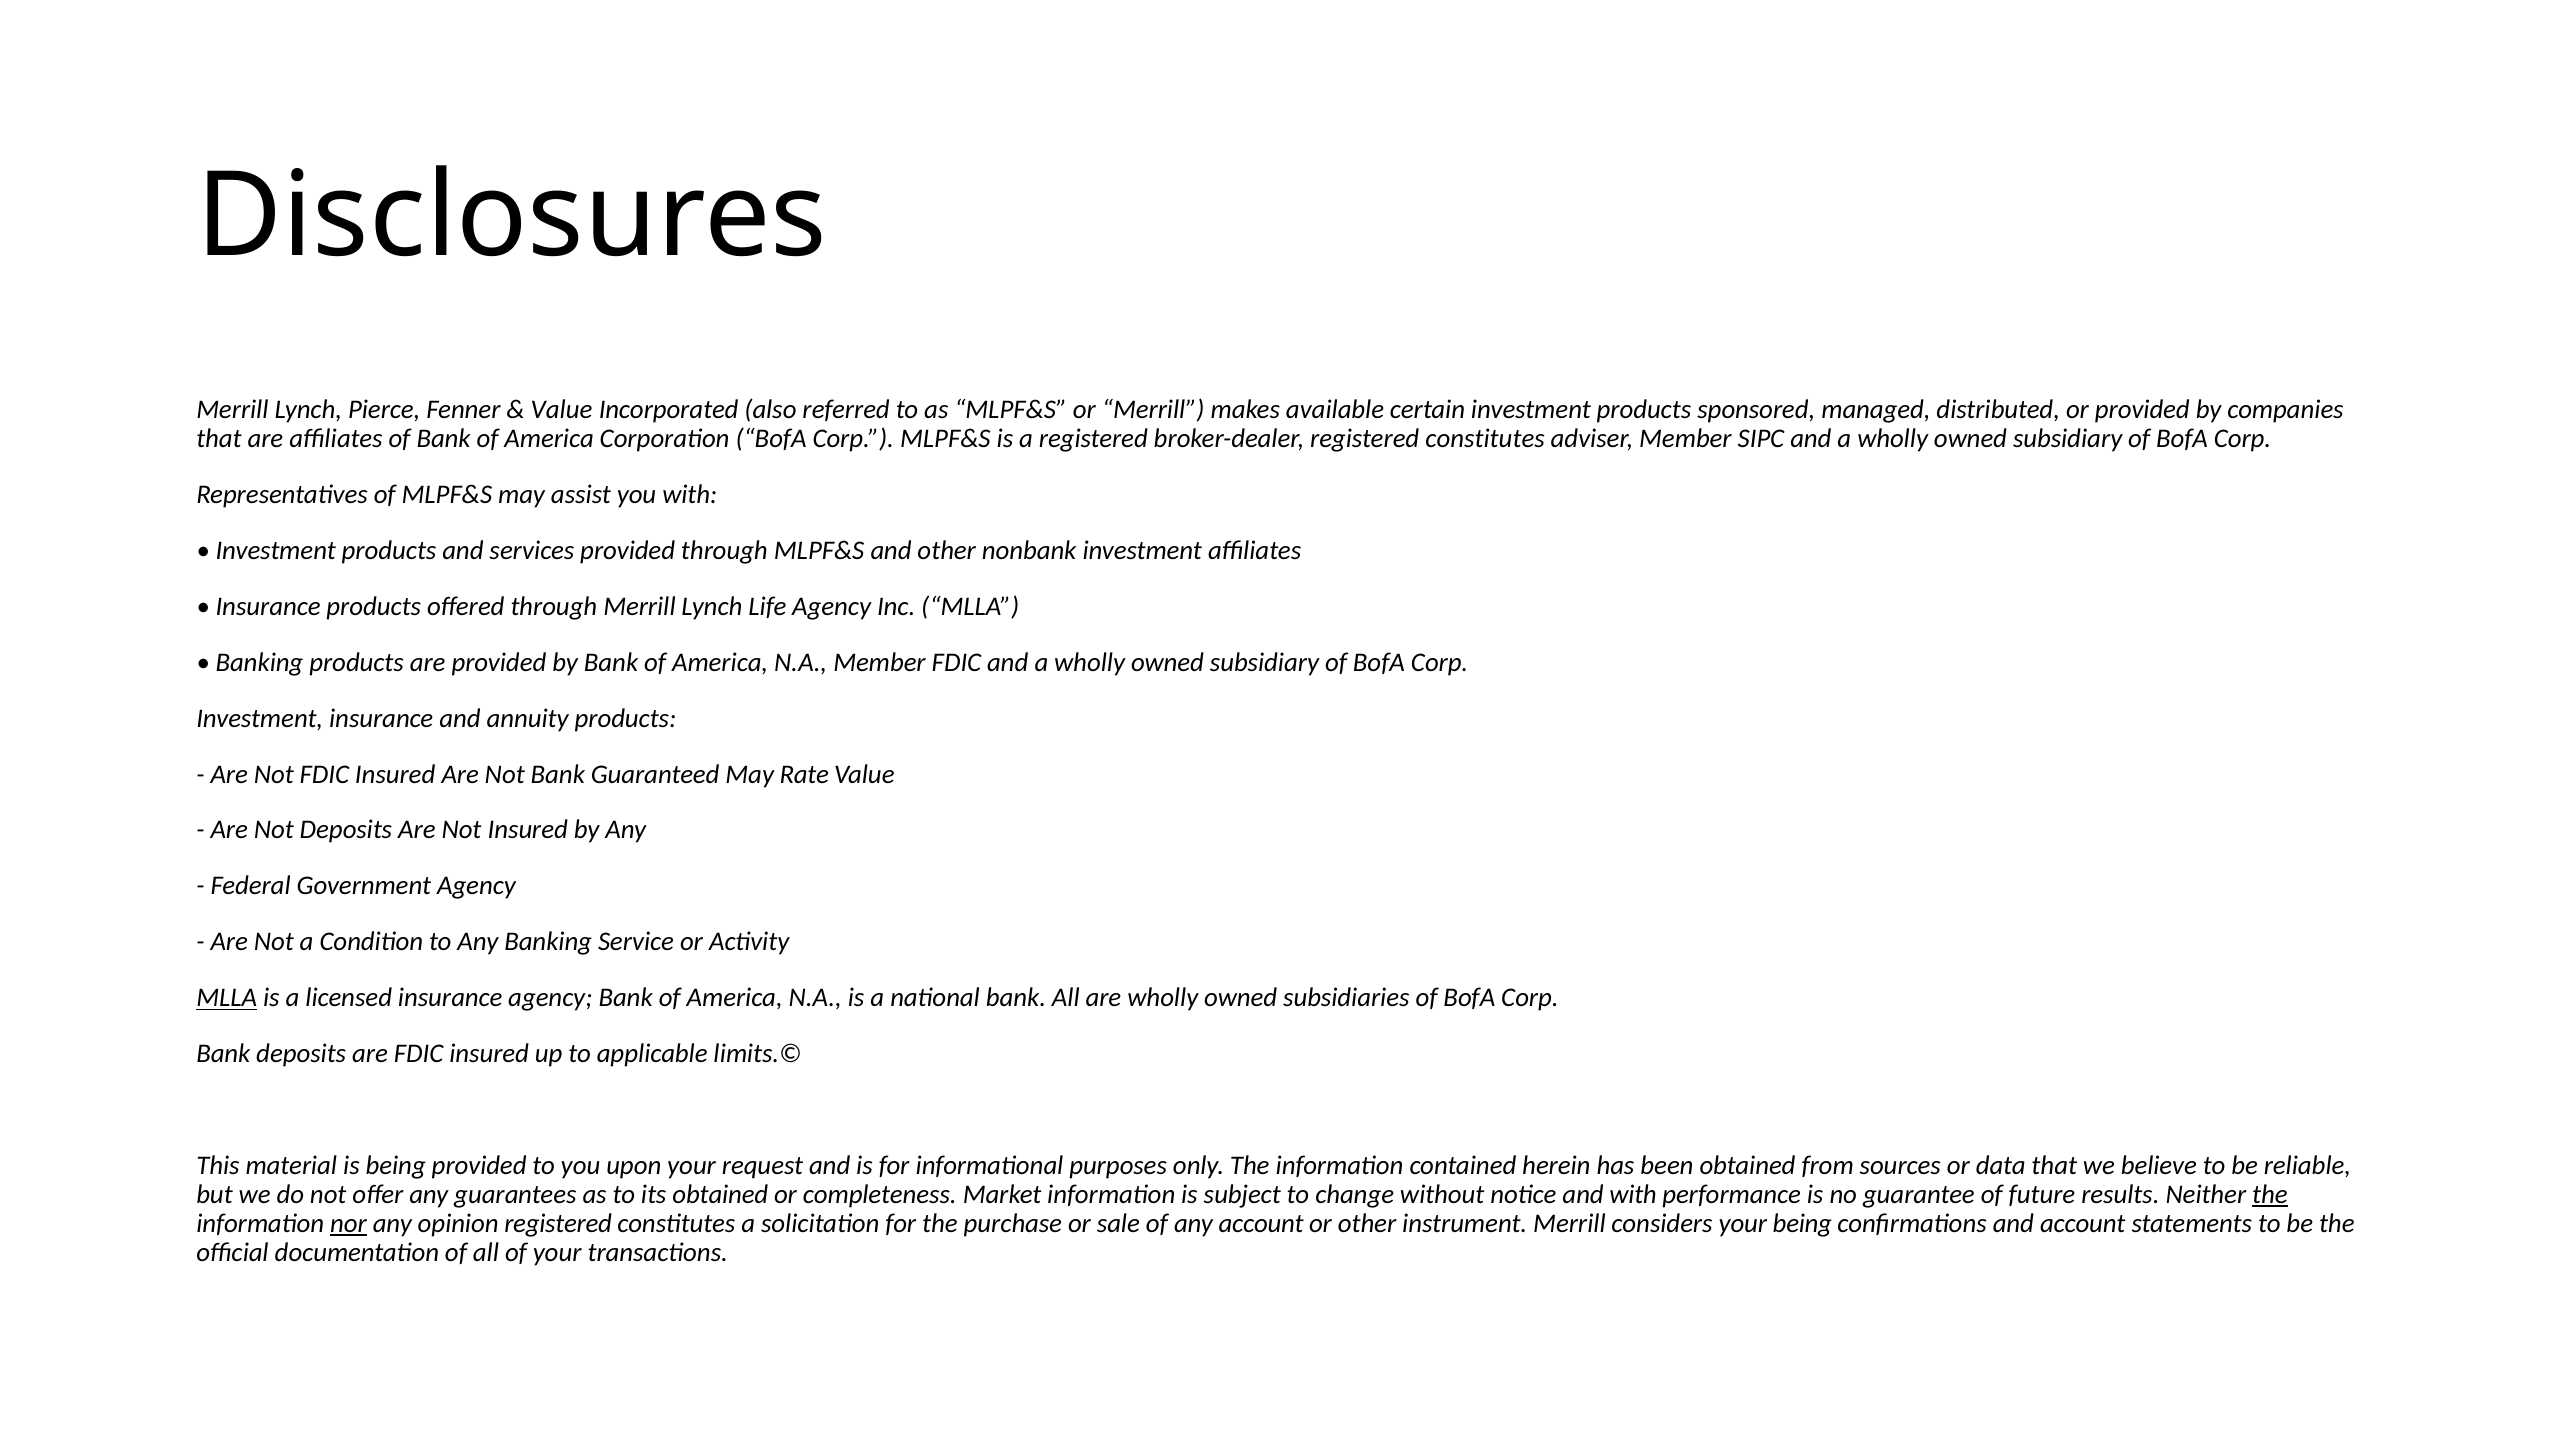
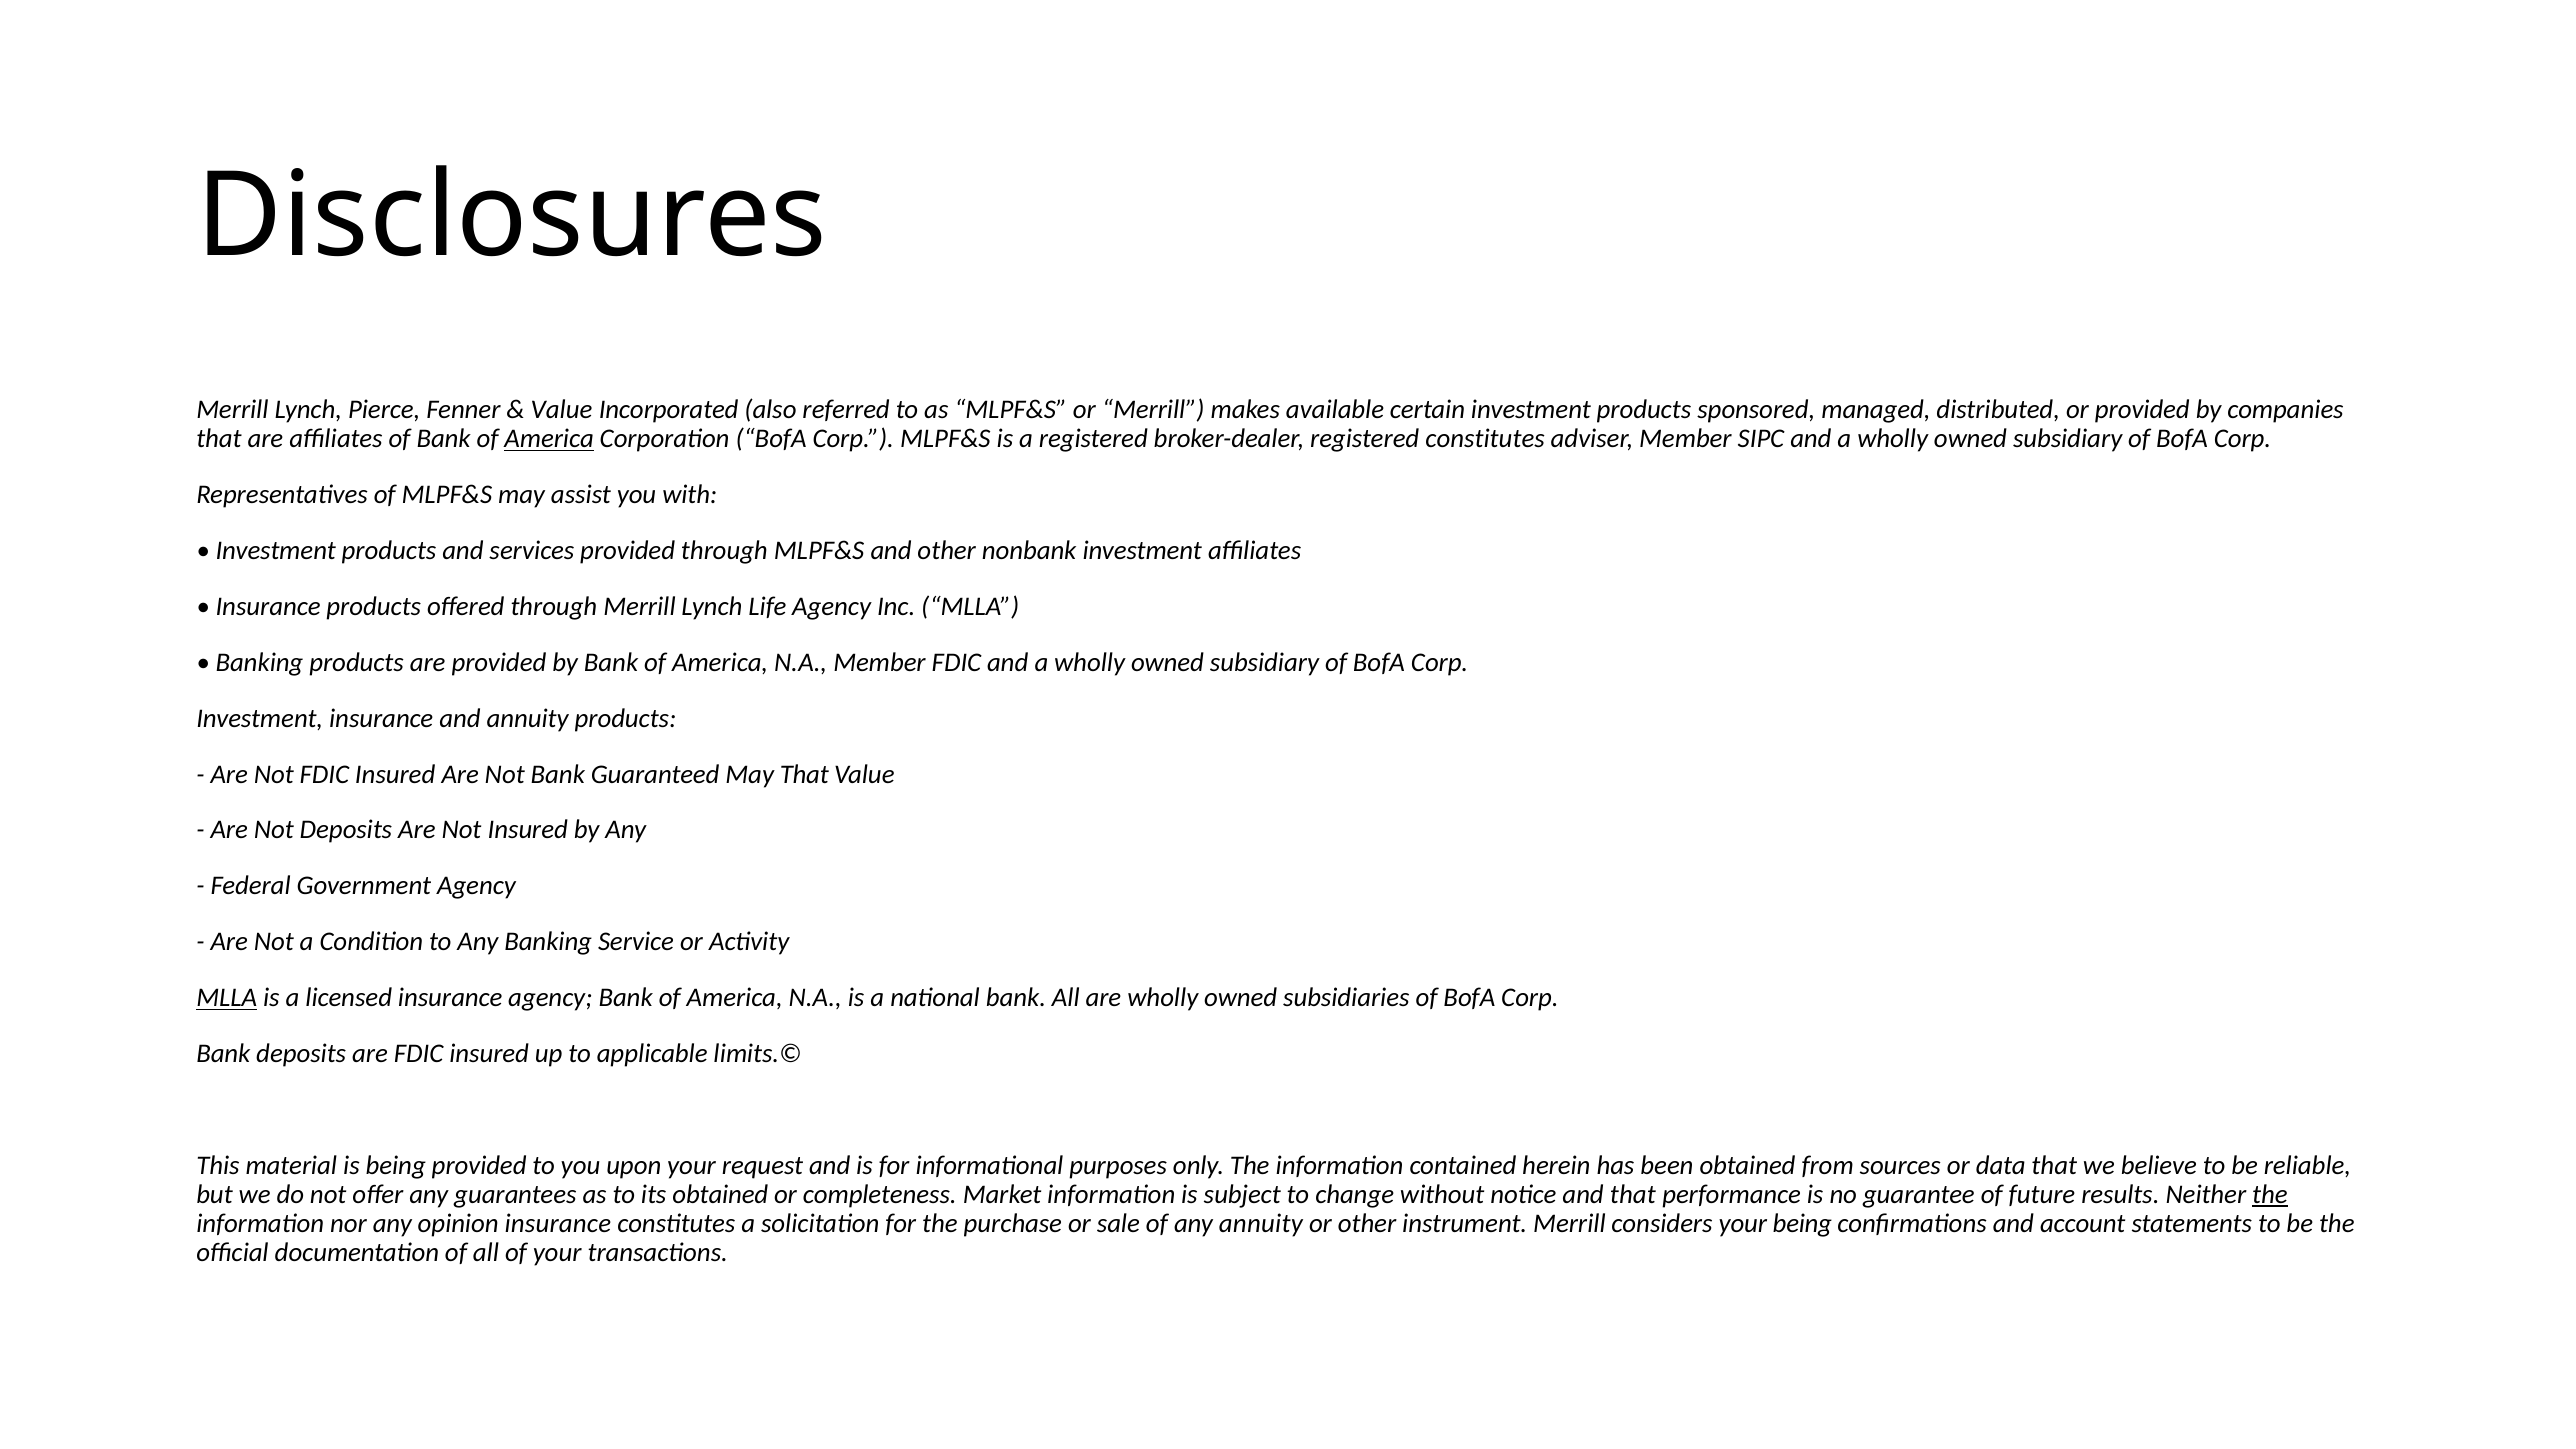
America at (549, 439) underline: none -> present
May Rate: Rate -> That
and with: with -> that
nor underline: present -> none
opinion registered: registered -> insurance
any account: account -> annuity
